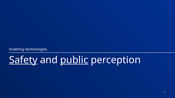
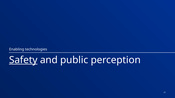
public underline: present -> none
